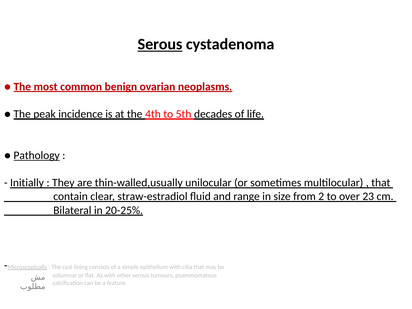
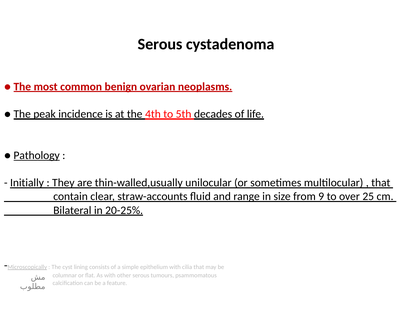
Serous at (160, 44) underline: present -> none
straw-estradiol: straw-estradiol -> straw-accounts
2: 2 -> 9
23: 23 -> 25
